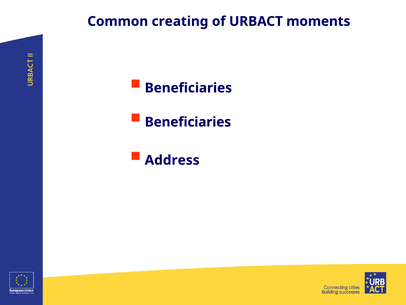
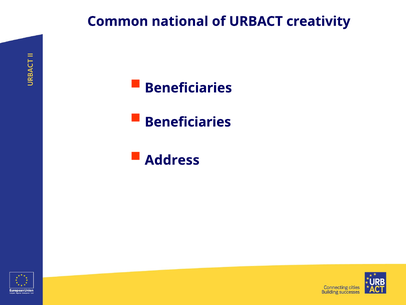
creating: creating -> national
moments: moments -> creativity
